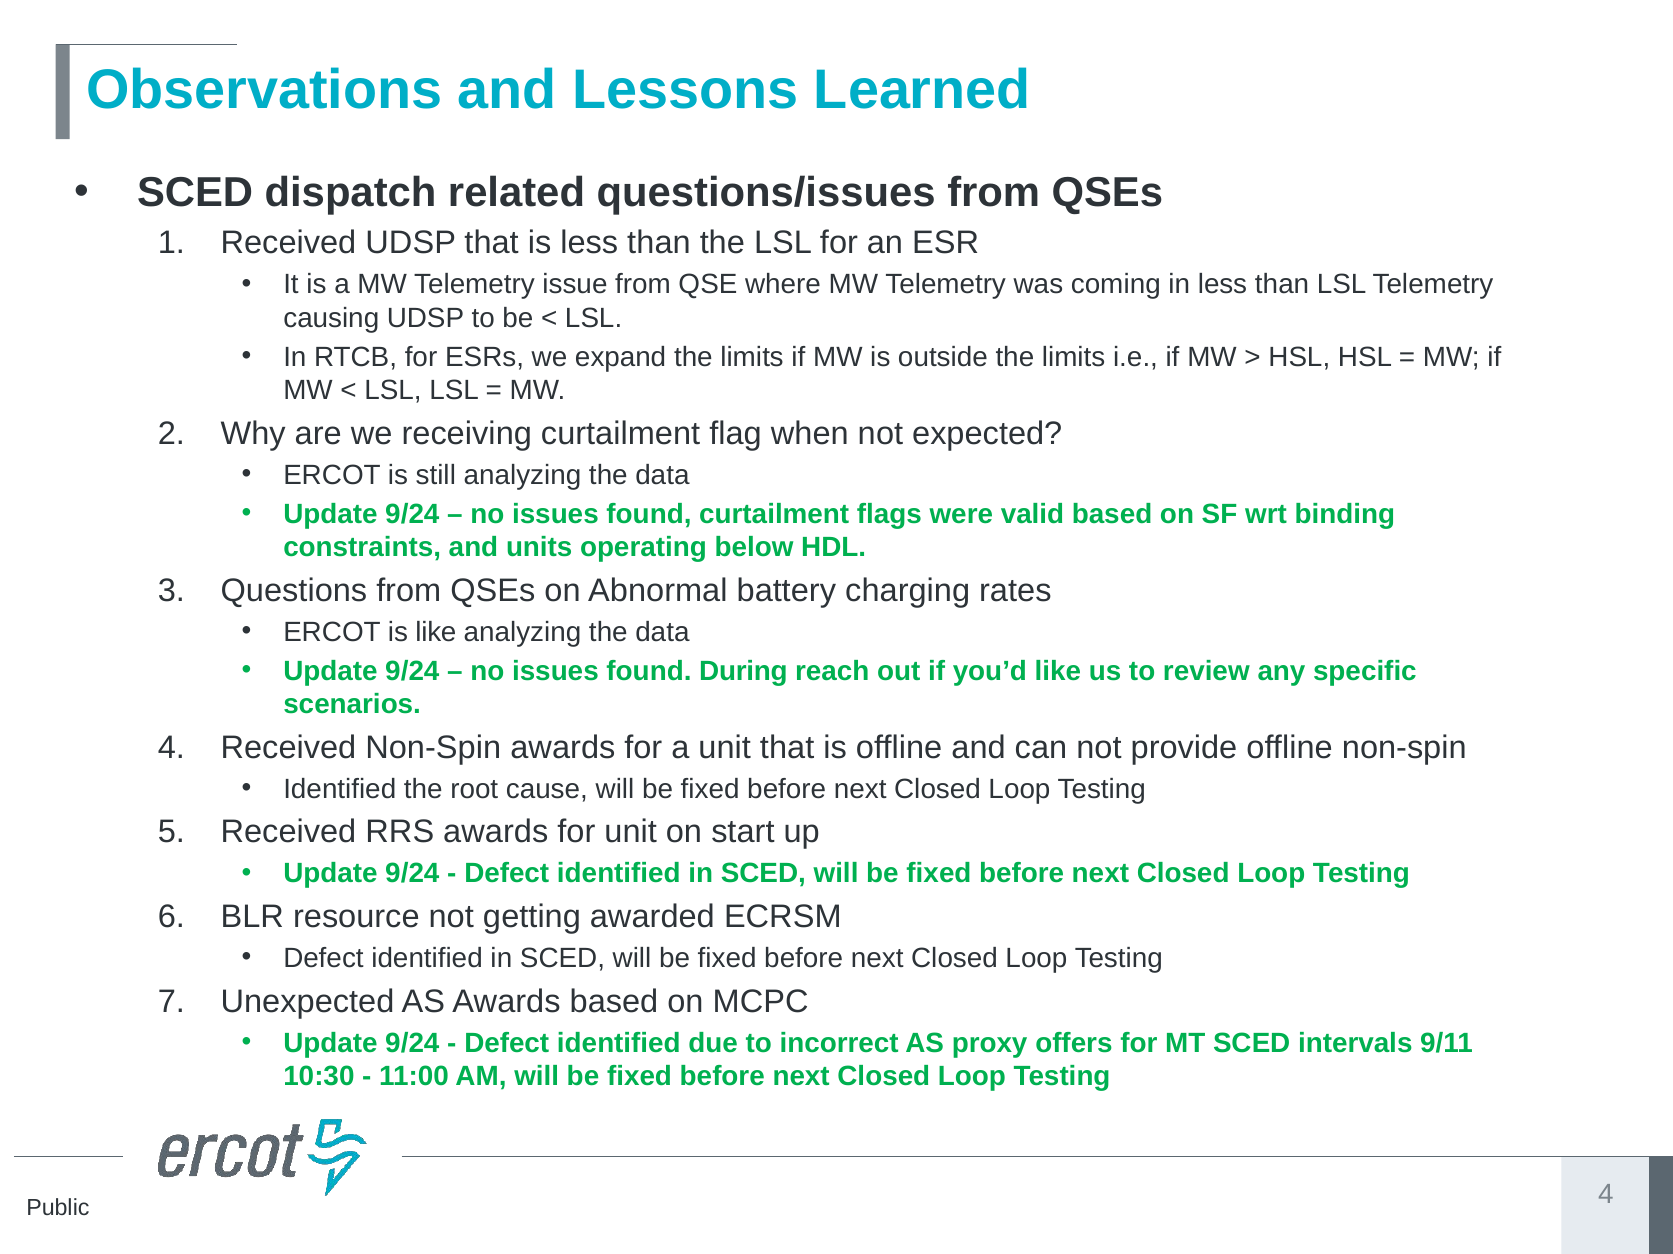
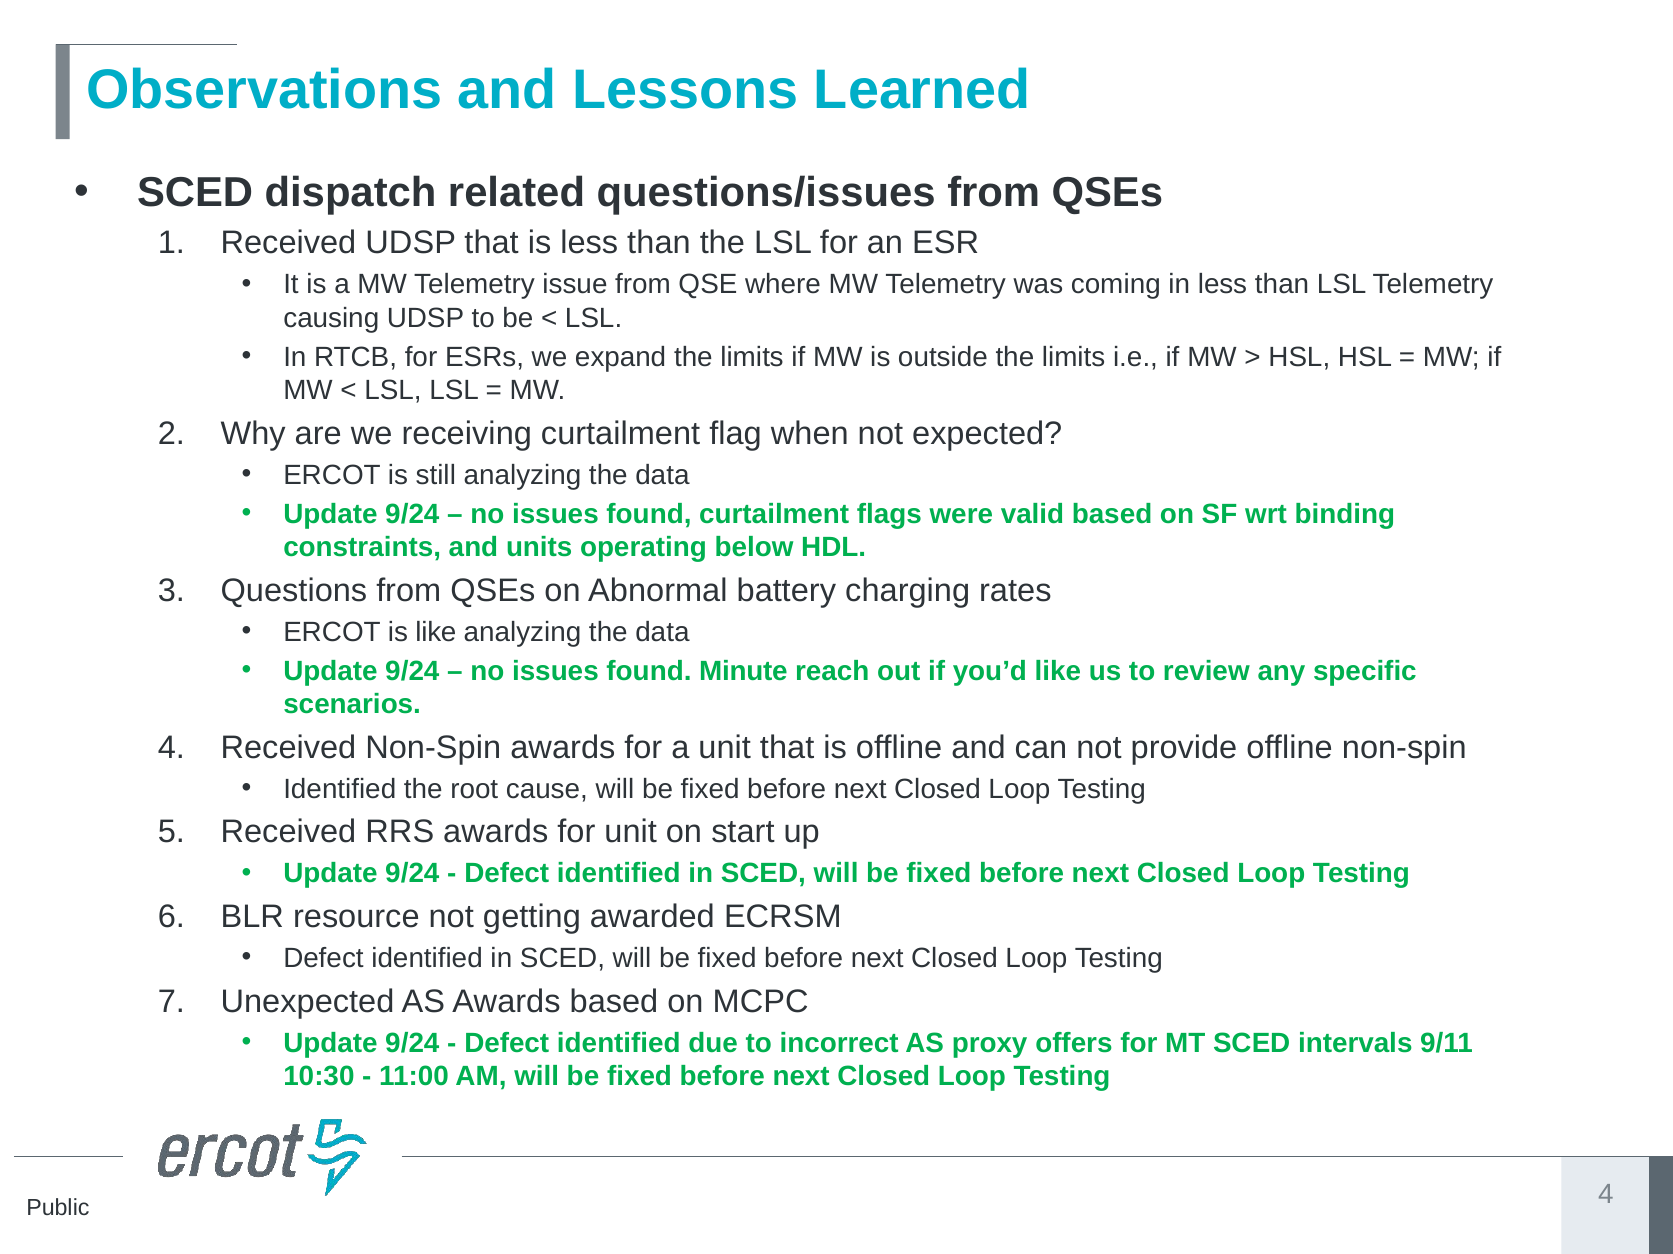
During: During -> Minute
